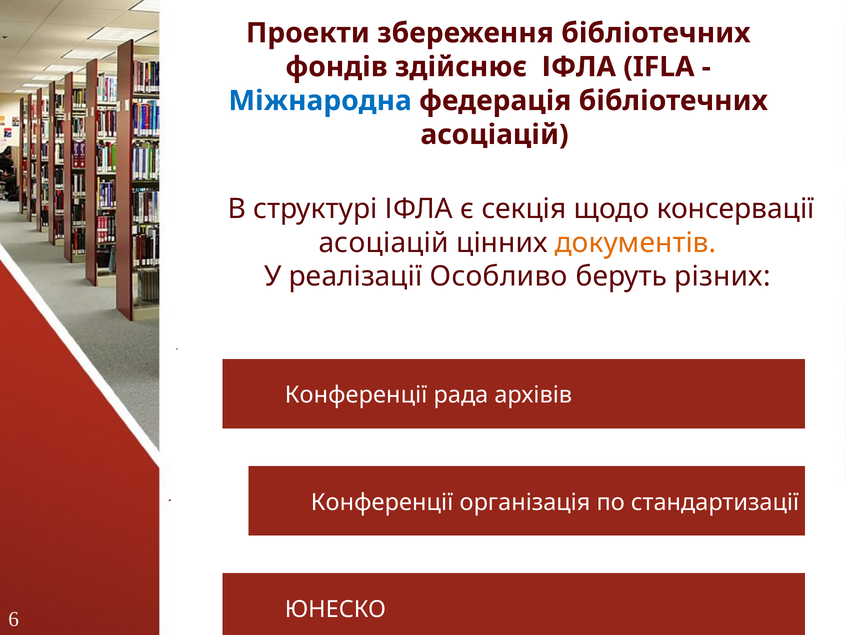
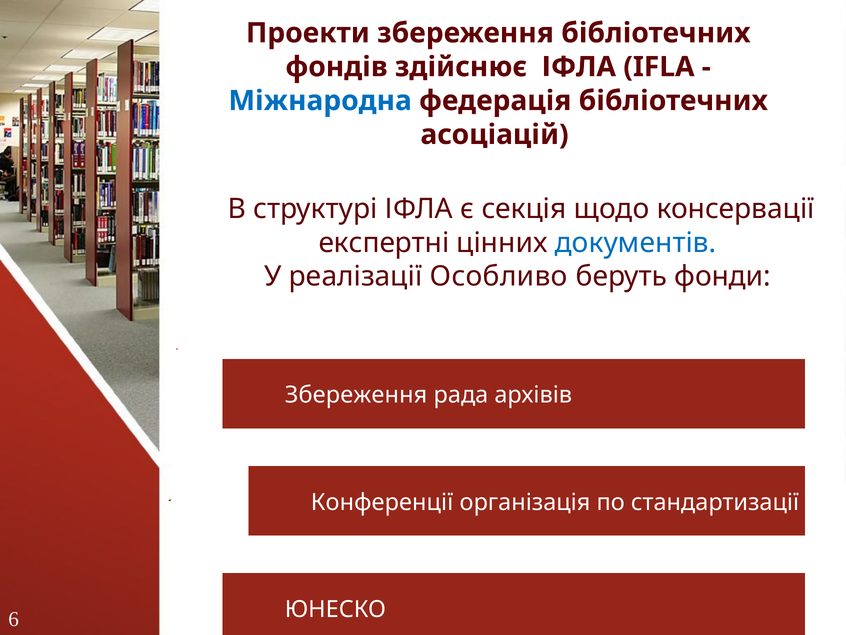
асоціацій at (384, 243): асоціацій -> експертні
документів colour: orange -> blue
різних: різних -> фонди
Конференції at (356, 395): Конференції -> Збереження
